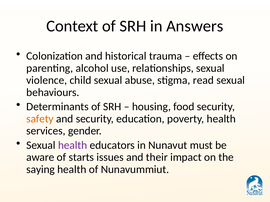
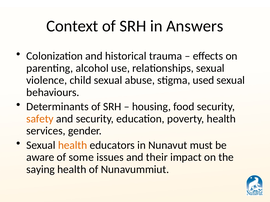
read: read -> used
health at (73, 146) colour: purple -> orange
starts: starts -> some
